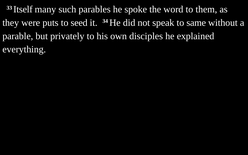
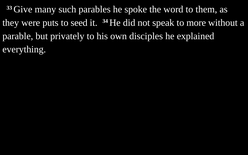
Itself: Itself -> Give
same: same -> more
